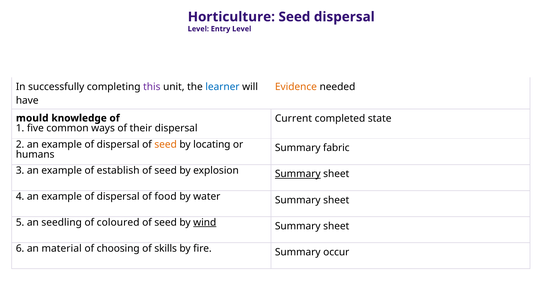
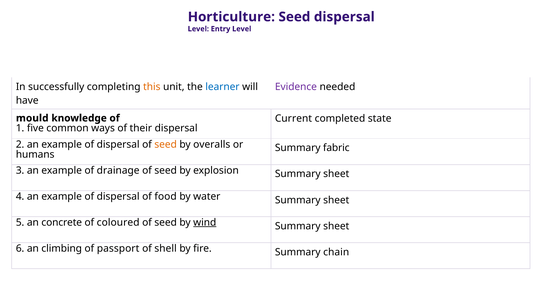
this colour: purple -> orange
Evidence colour: orange -> purple
locating: locating -> overalls
establish: establish -> drainage
Summary at (298, 174) underline: present -> none
seedling: seedling -> concrete
material: material -> climbing
choosing: choosing -> passport
skills: skills -> shell
occur: occur -> chain
